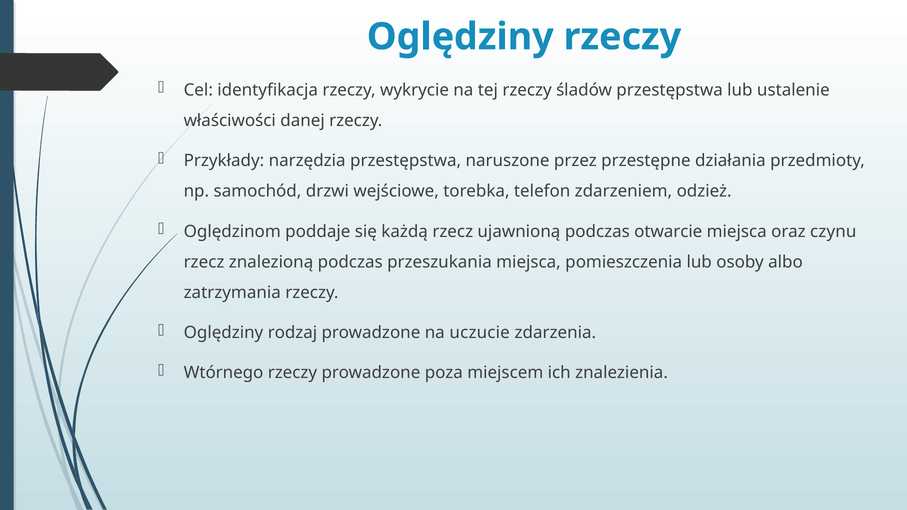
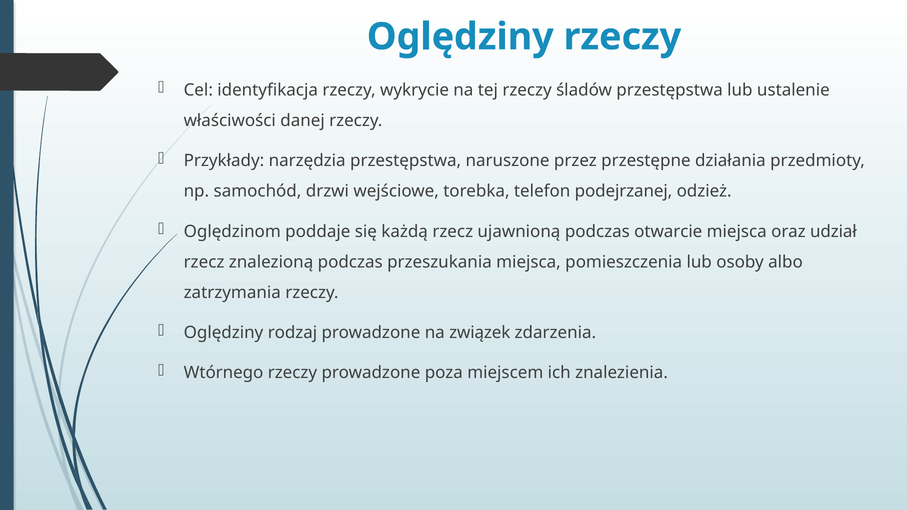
zdarzeniem: zdarzeniem -> podejrzanej
czynu: czynu -> udział
uczucie: uczucie -> związek
